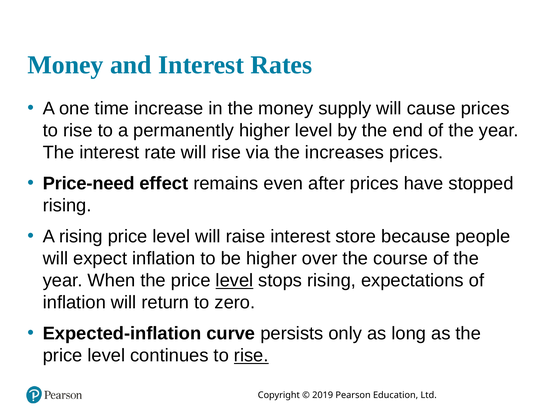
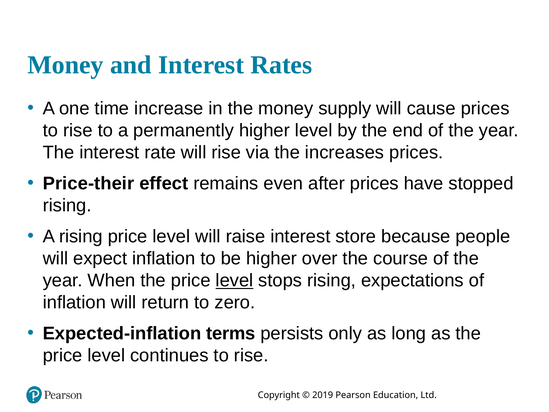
Price-need: Price-need -> Price-their
curve: curve -> terms
rise at (251, 355) underline: present -> none
